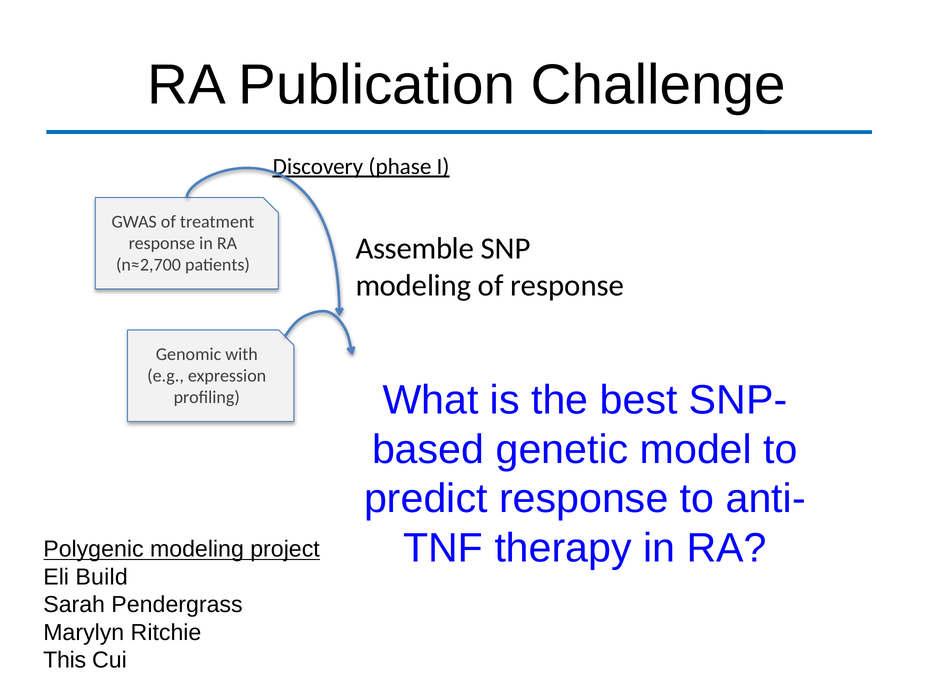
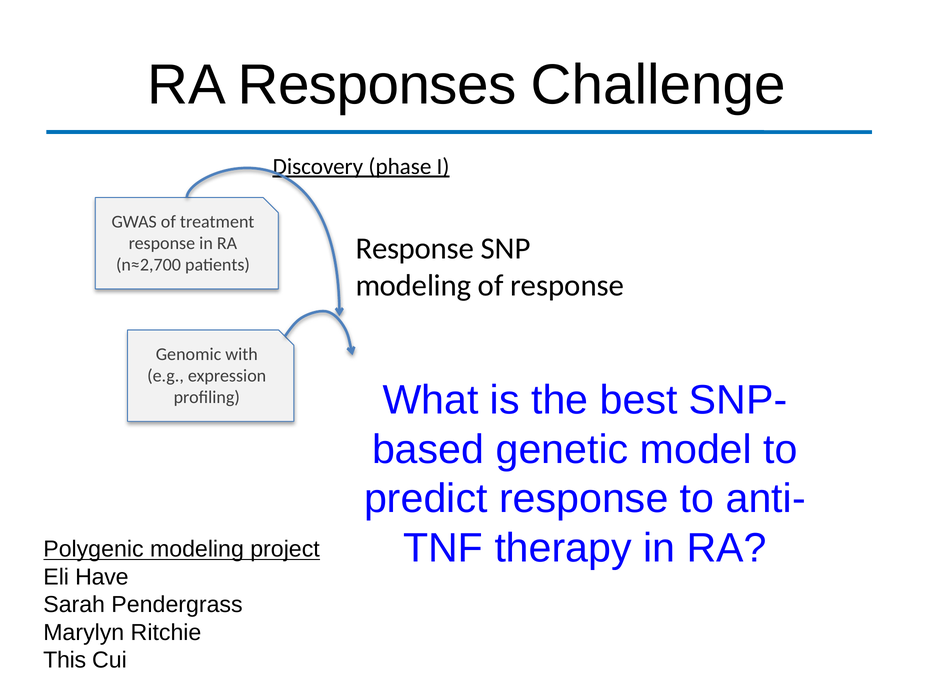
Publication: Publication -> Responses
Assemble at (415, 249): Assemble -> Response
Build: Build -> Have
